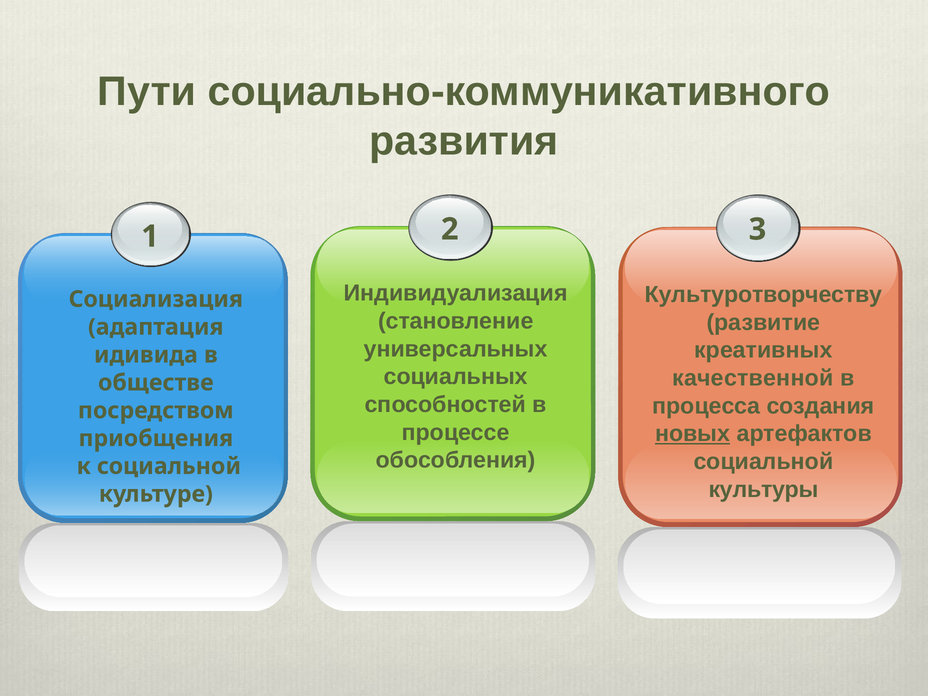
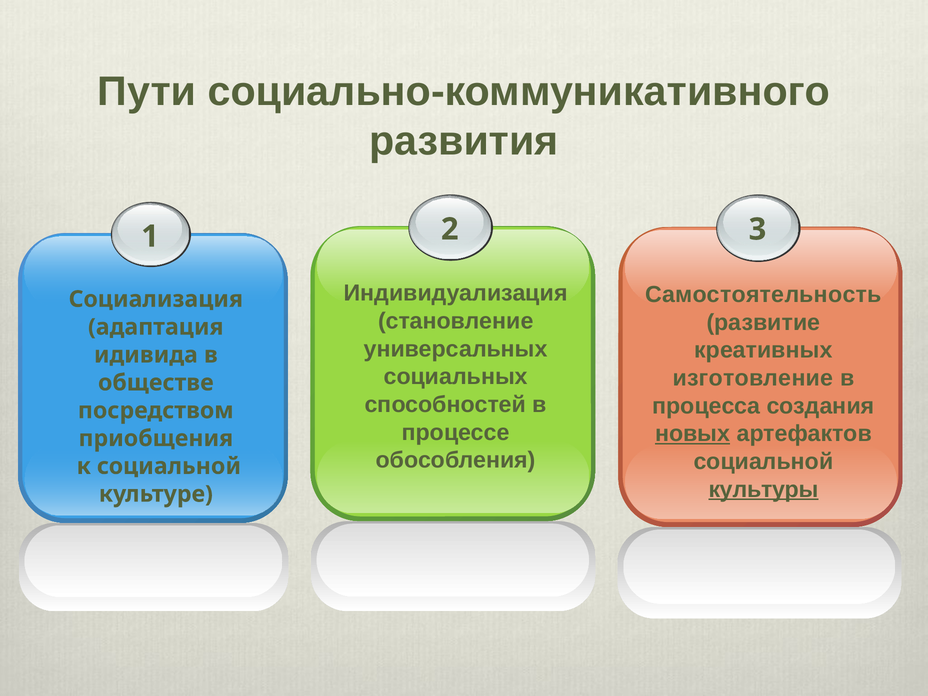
Культуротворчеству: Культуротворчеству -> Самостоятельность
качественной: качественной -> изготовление
культуры underline: none -> present
